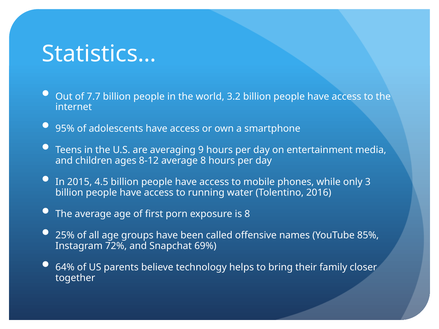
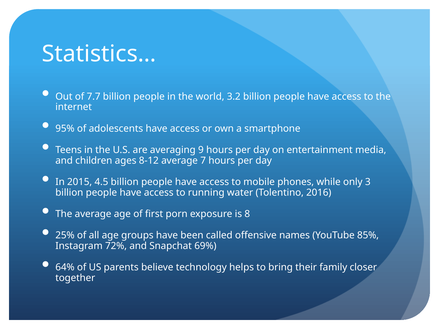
average 8: 8 -> 7
